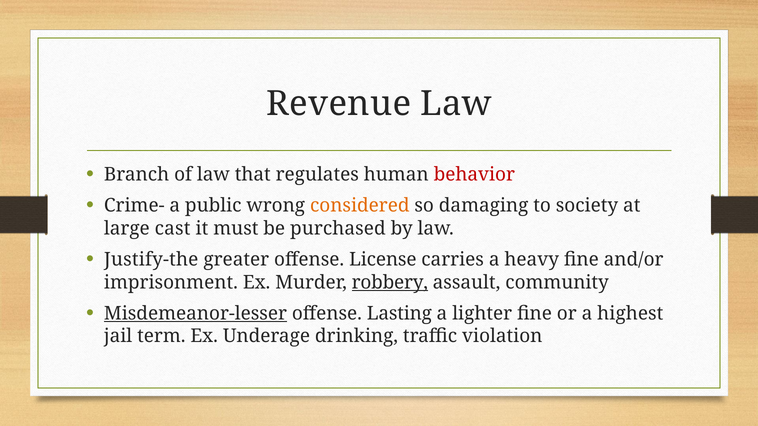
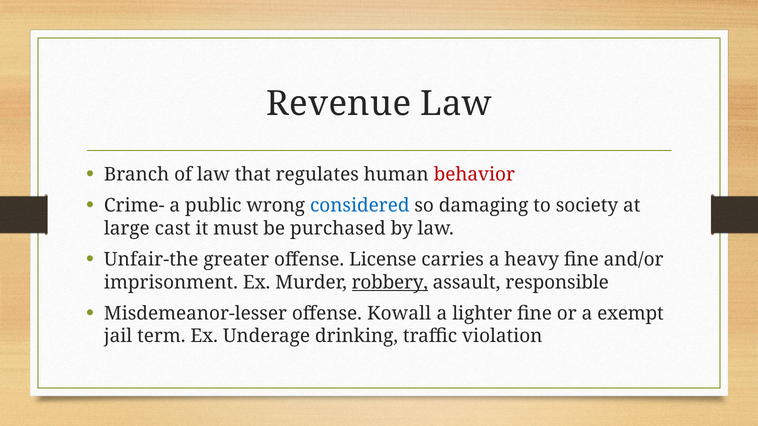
considered colour: orange -> blue
Justify-the: Justify-the -> Unfair-the
community: community -> responsible
Misdemeanor-lesser underline: present -> none
Lasting: Lasting -> Kowall
highest: highest -> exempt
